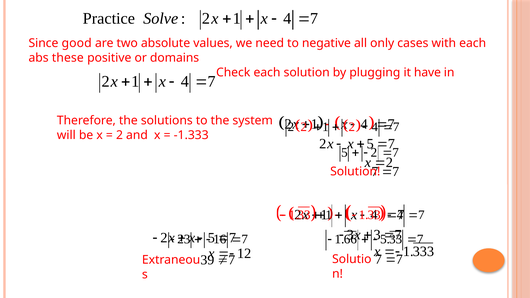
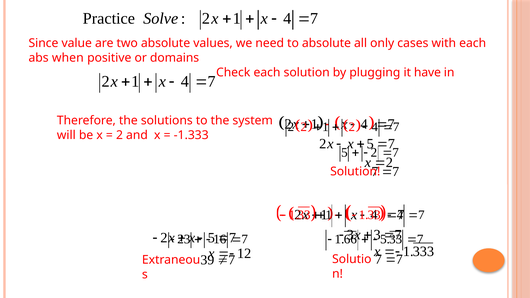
good: good -> value
to negative: negative -> absolute
these: these -> when
